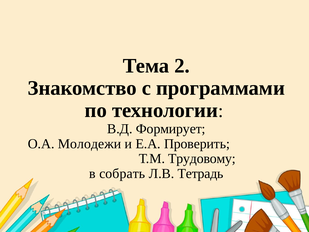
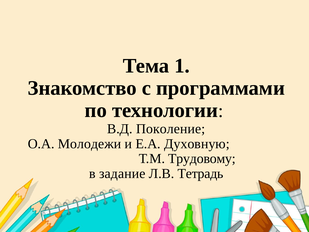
2: 2 -> 1
Формирует: Формирует -> Поколение
Проверить: Проверить -> Духовную
собрать: собрать -> задание
